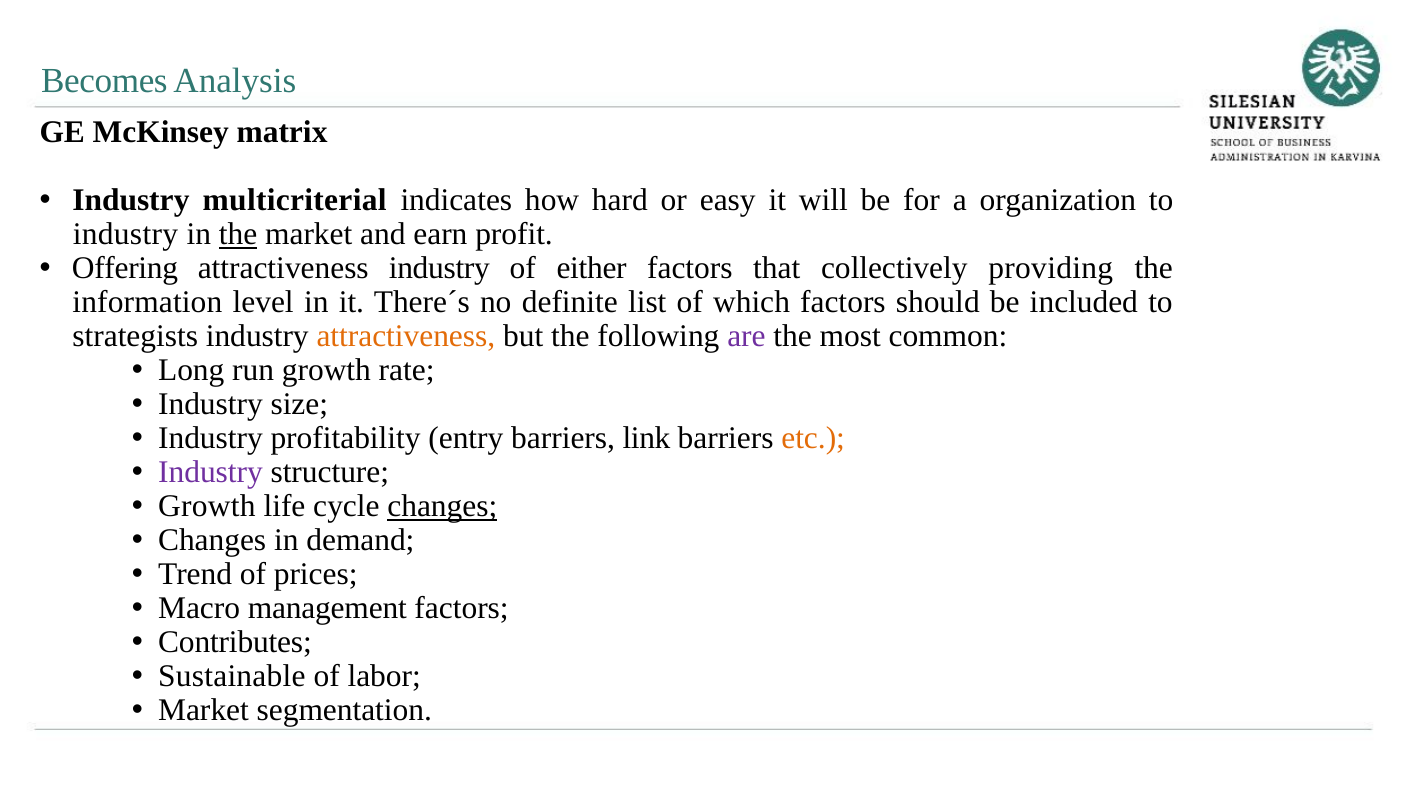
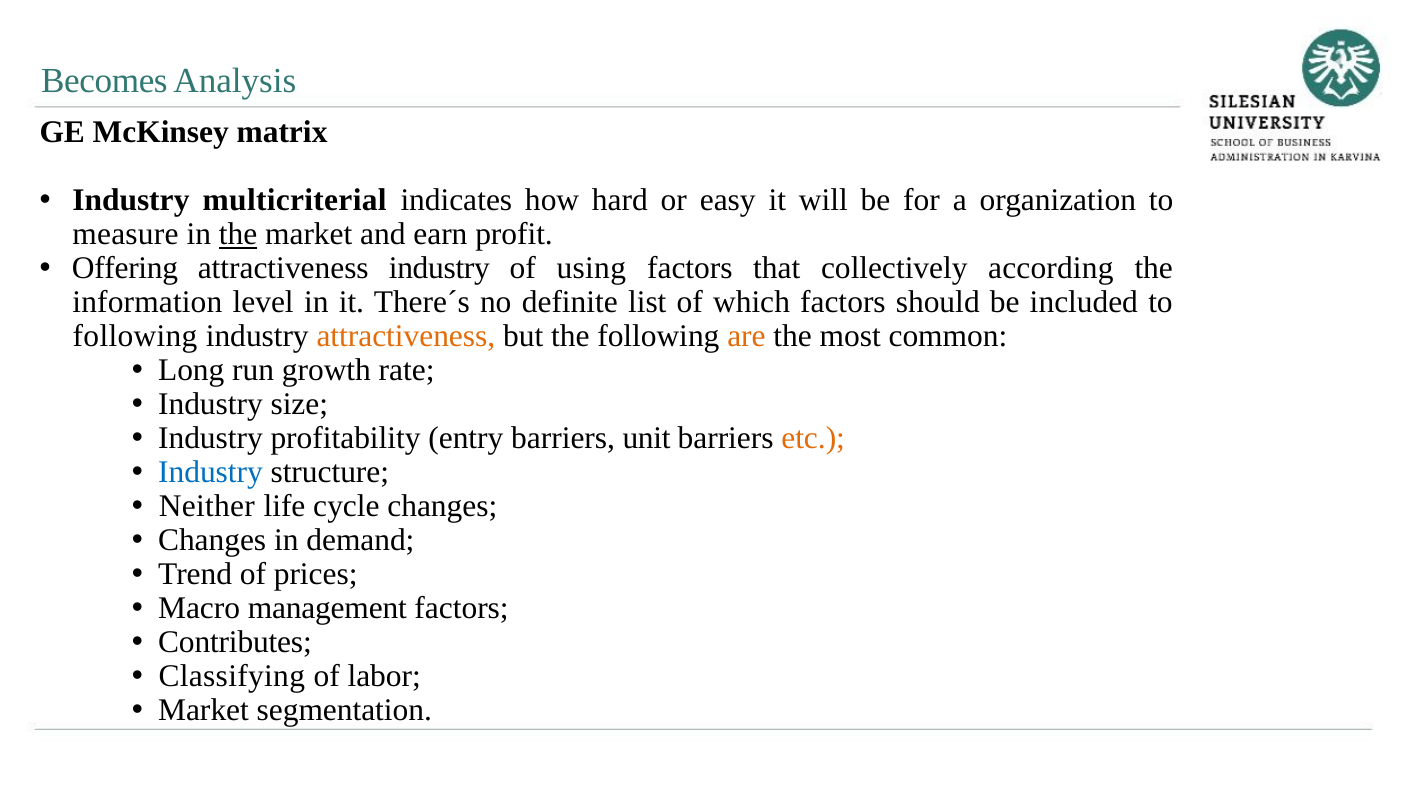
industry at (125, 234): industry -> measure
either: either -> using
providing: providing -> according
strategists at (135, 336): strategists -> following
are colour: purple -> orange
link: link -> unit
Industry at (211, 472) colour: purple -> blue
Growth at (207, 506): Growth -> Neither
changes at (442, 506) underline: present -> none
Sustainable: Sustainable -> Classifying
